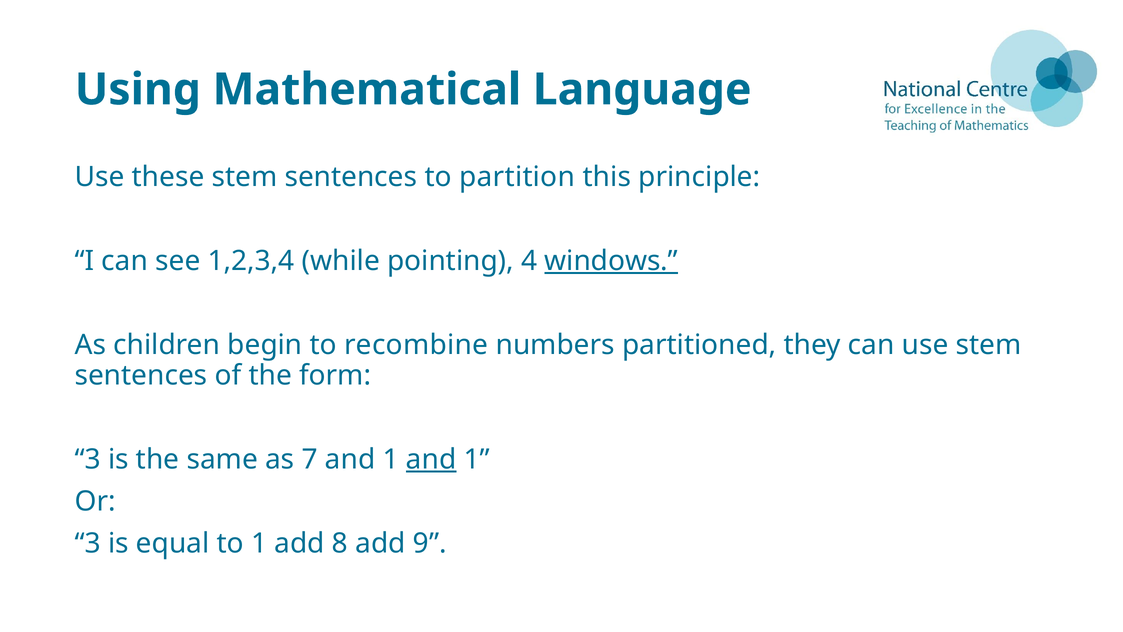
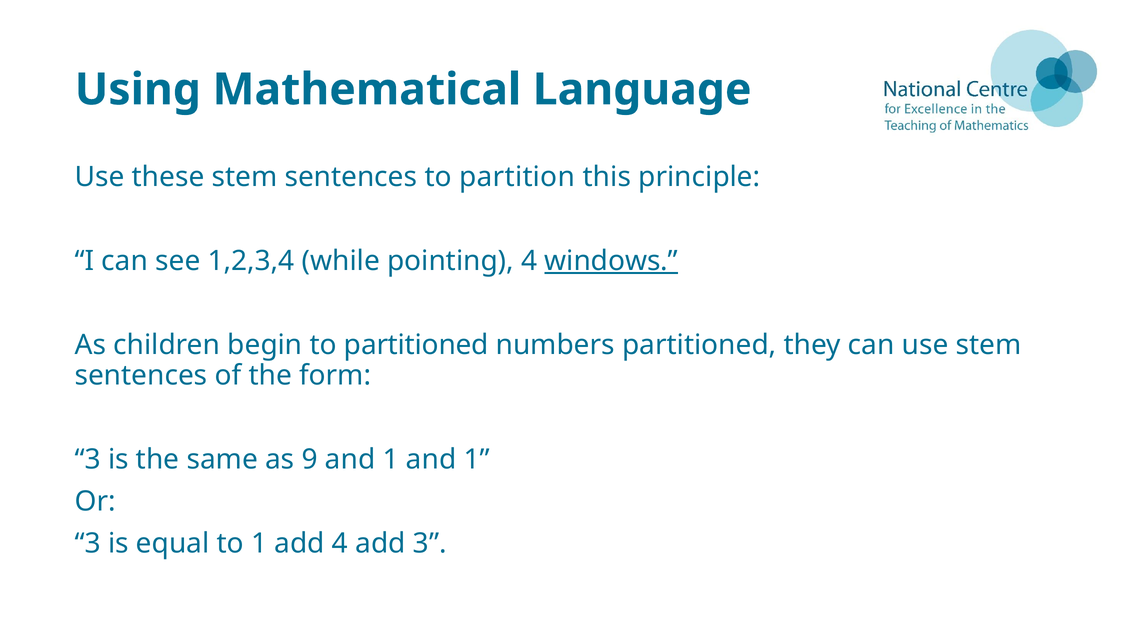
to recombine: recombine -> partitioned
7: 7 -> 9
and at (431, 459) underline: present -> none
add 8: 8 -> 4
add 9: 9 -> 3
